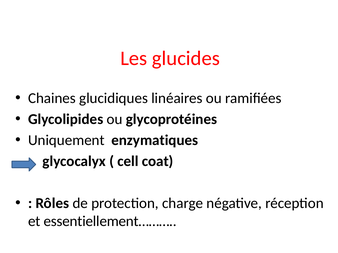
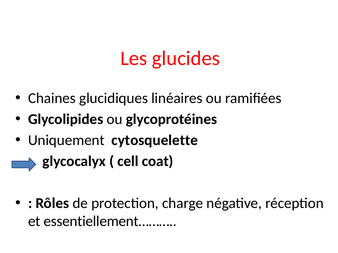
enzymatiques: enzymatiques -> cytosquelette
